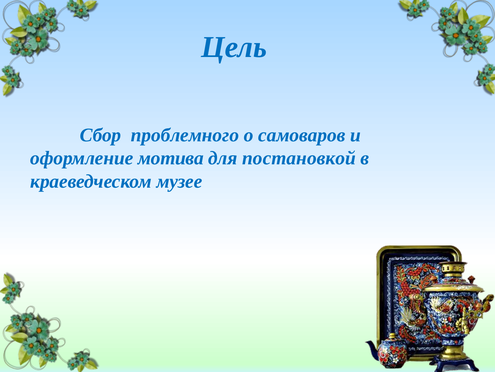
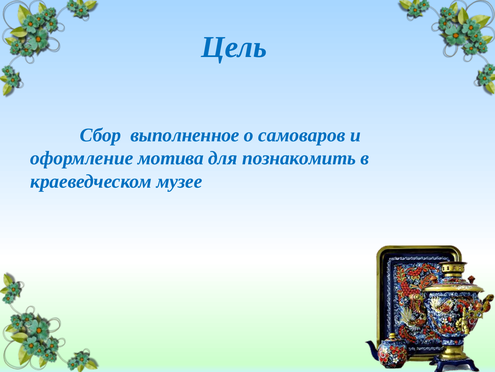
проблемного: проблемного -> выполненное
постановкой: постановкой -> познакомить
